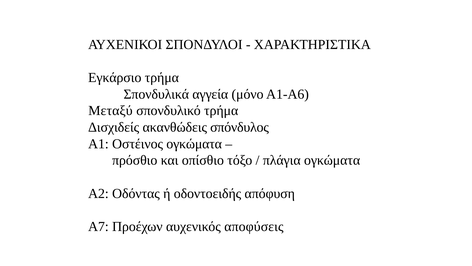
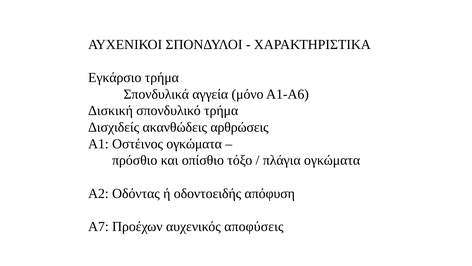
Μεταξύ: Μεταξύ -> Δισκική
σπόνδυλος: σπόνδυλος -> αρθρώσεις
